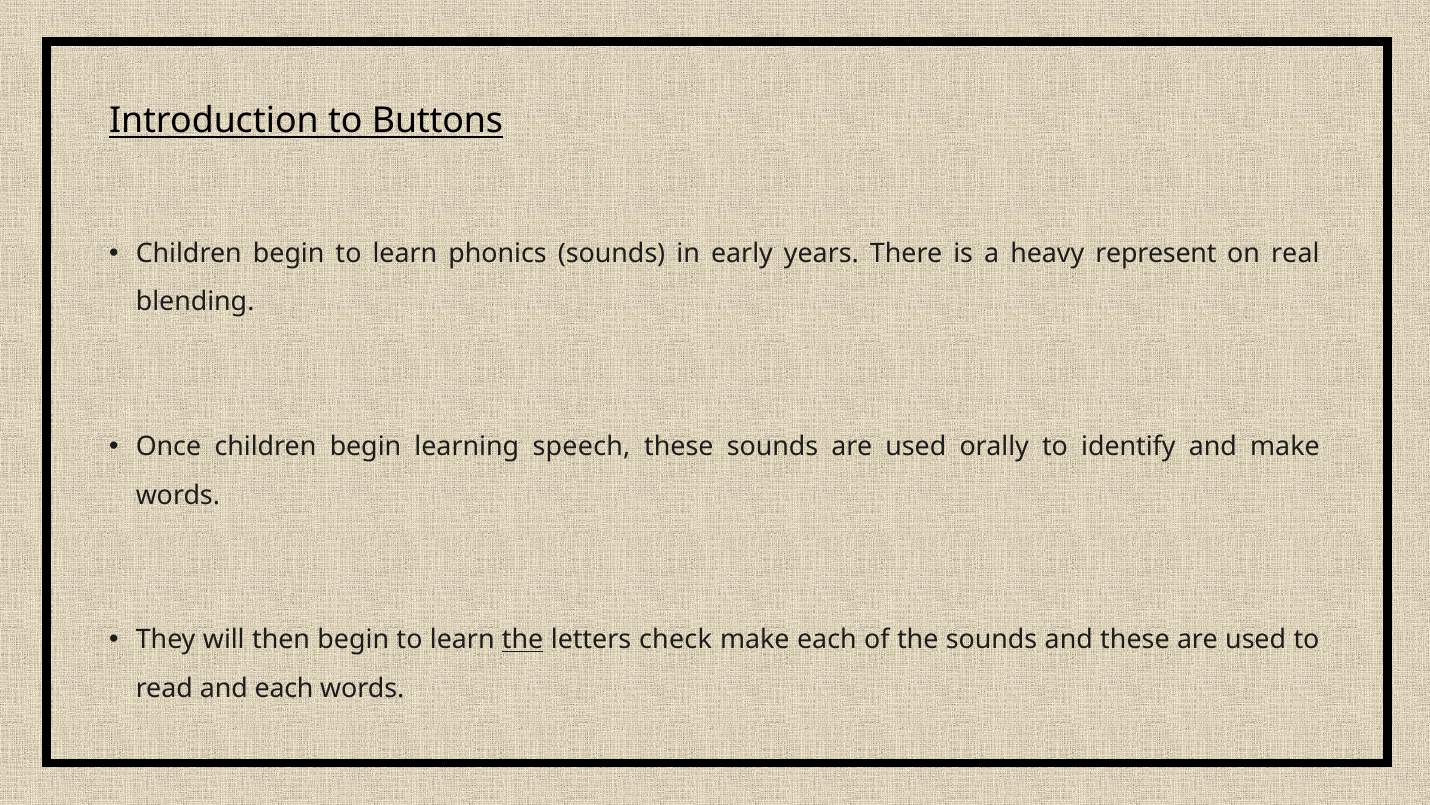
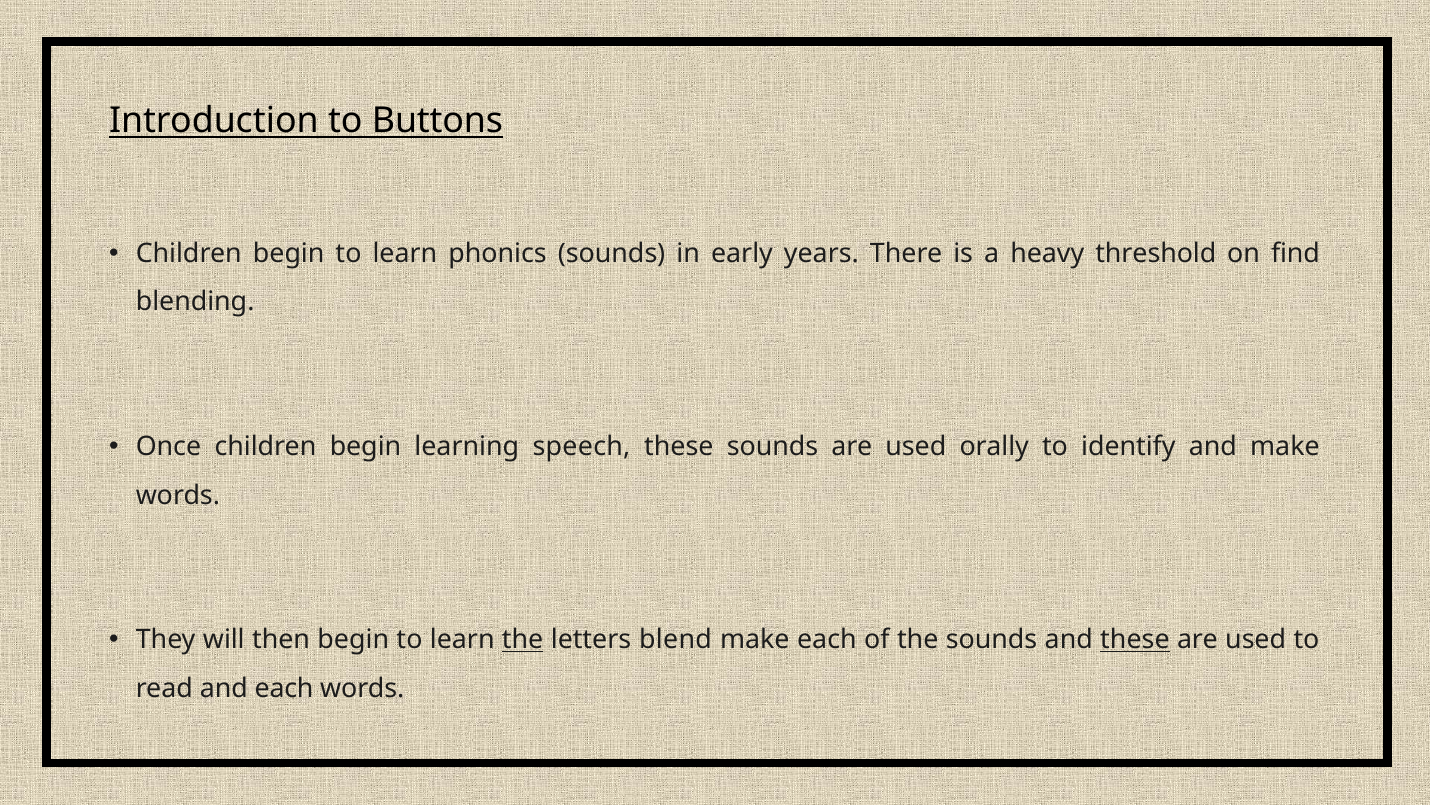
represent: represent -> threshold
real: real -> find
check: check -> blend
these at (1135, 640) underline: none -> present
